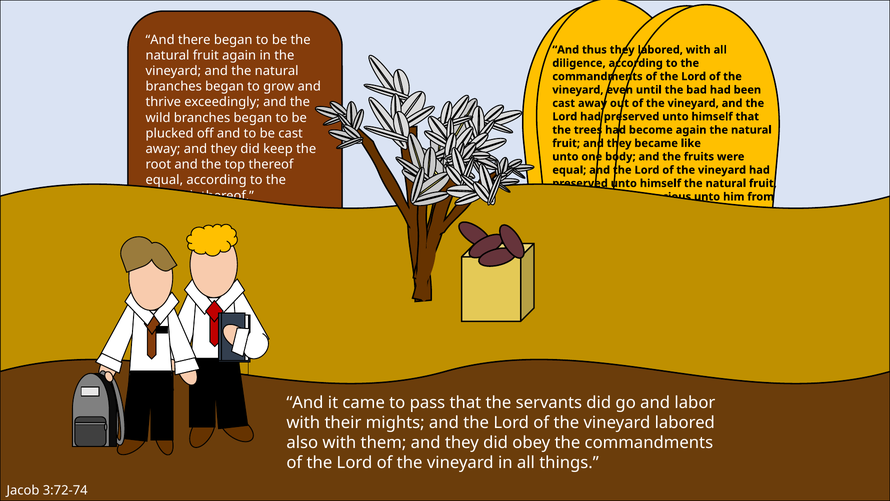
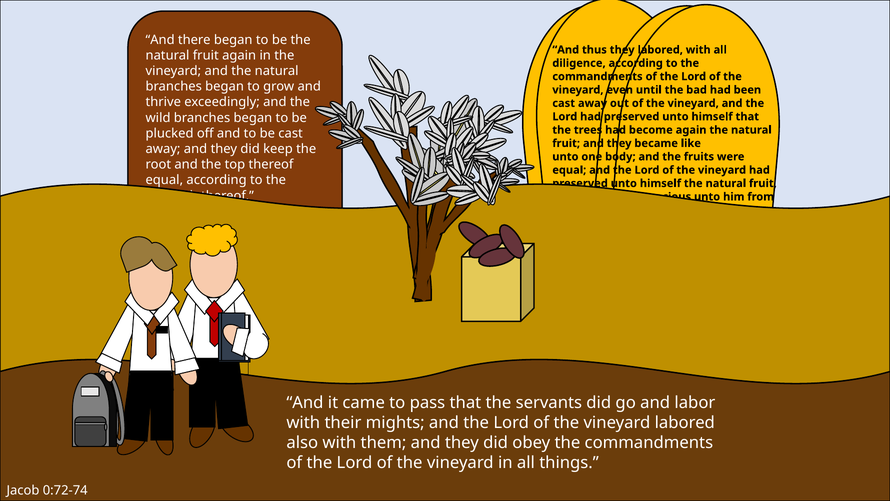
3:72-74: 3:72-74 -> 0:72-74
